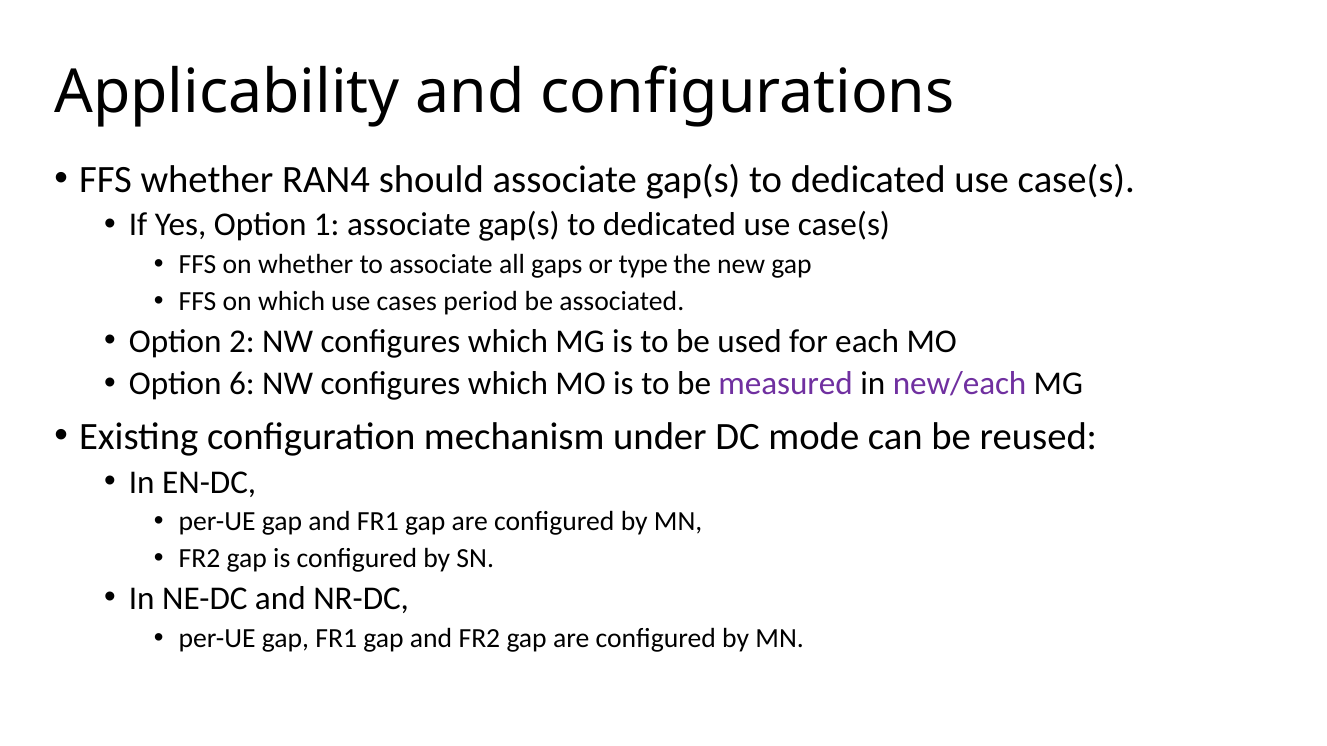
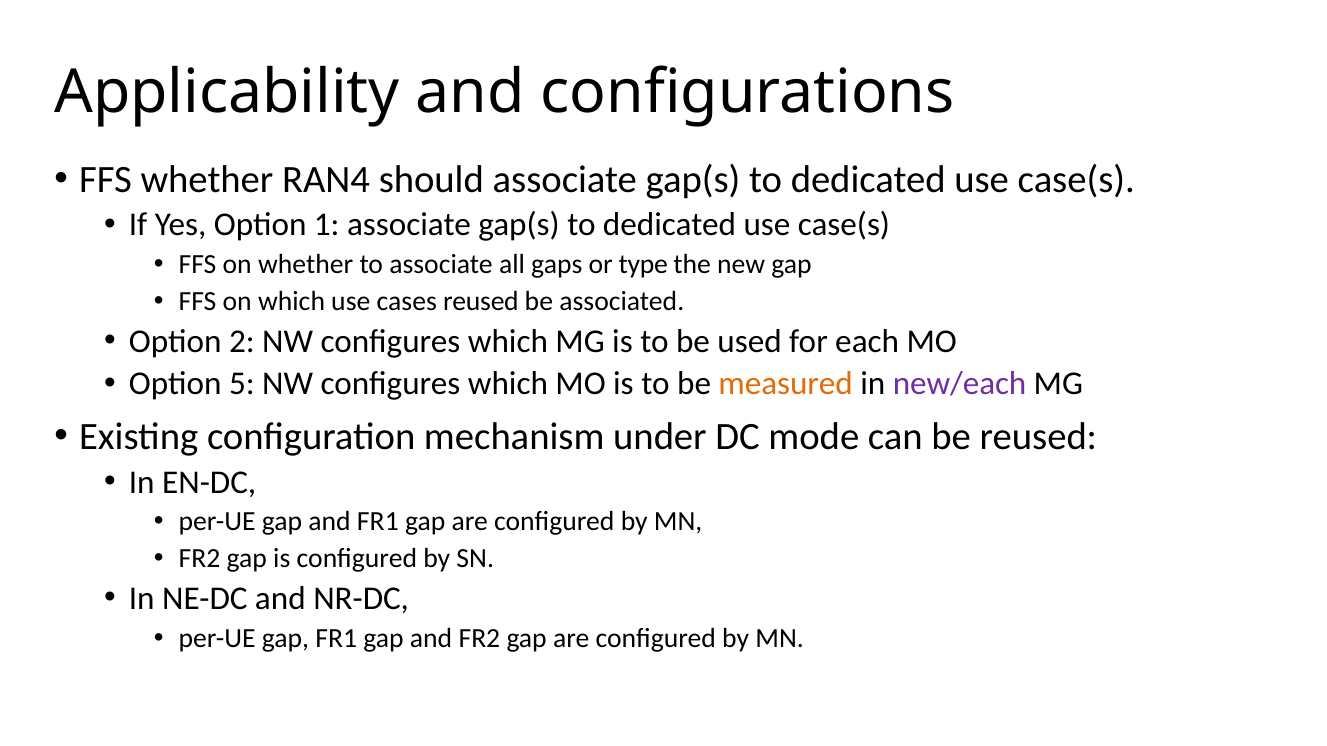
cases period: period -> reused
6: 6 -> 5
measured colour: purple -> orange
